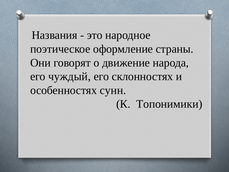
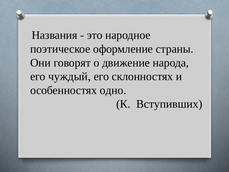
сунн: сунн -> одно
Топонимики: Топонимики -> Вступивших
